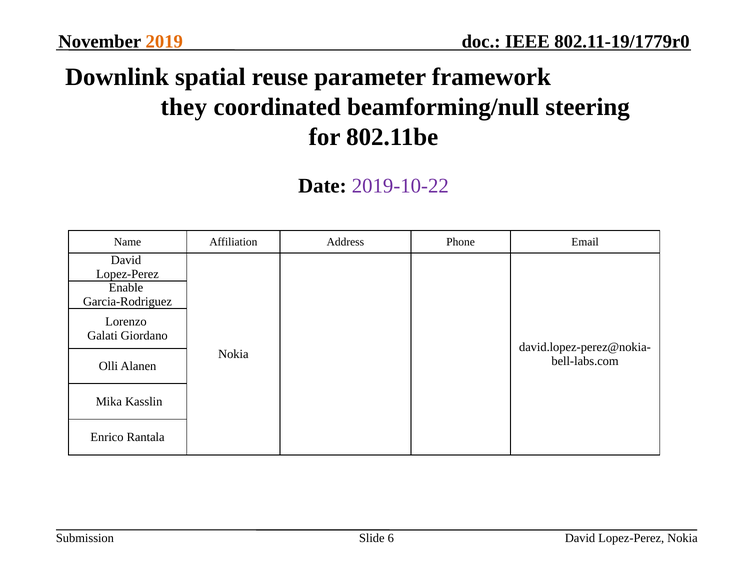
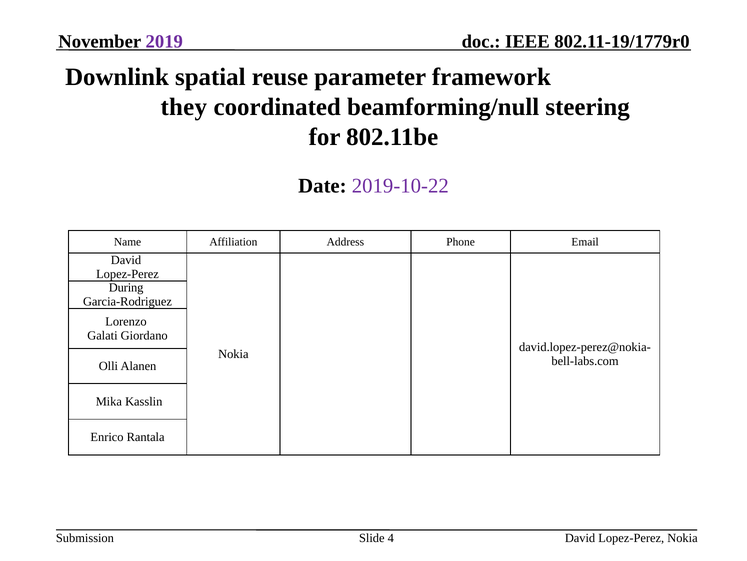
2019 colour: orange -> purple
Enable: Enable -> During
6: 6 -> 4
